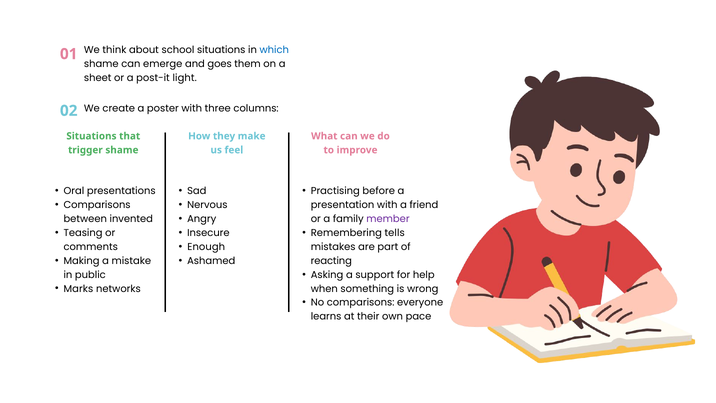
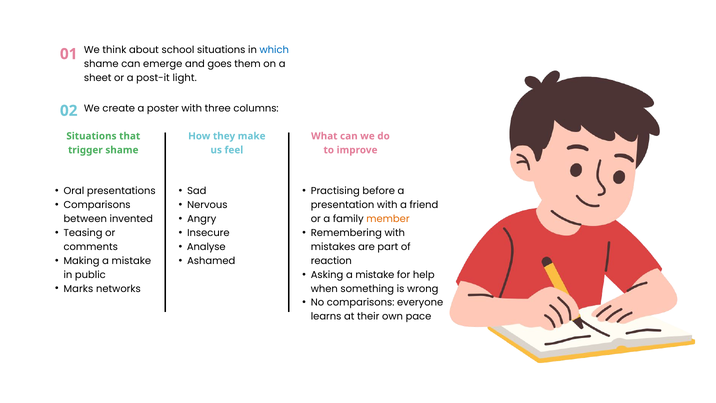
member colour: purple -> orange
Remembering tells: tells -> with
Enough: Enough -> Analyse
reacting: reacting -> reaction
Asking a support: support -> mistake
